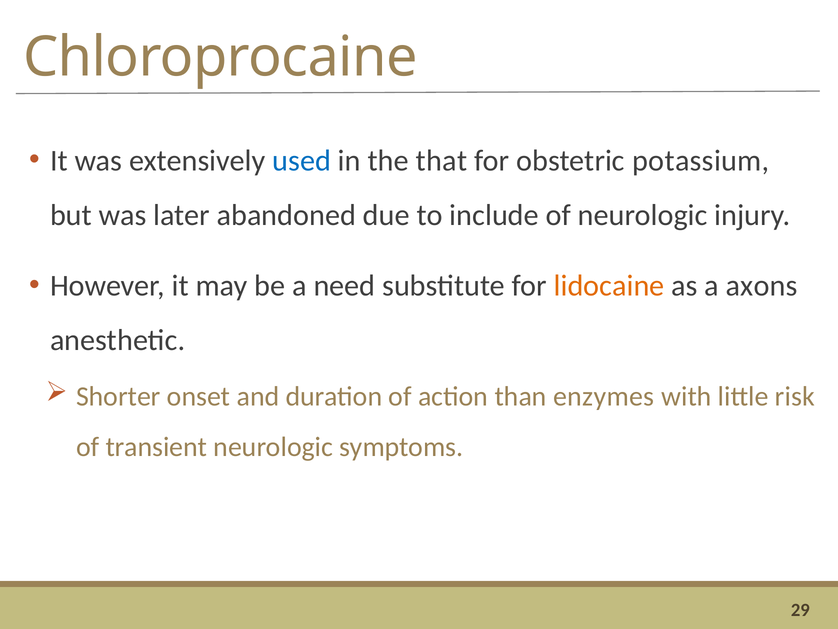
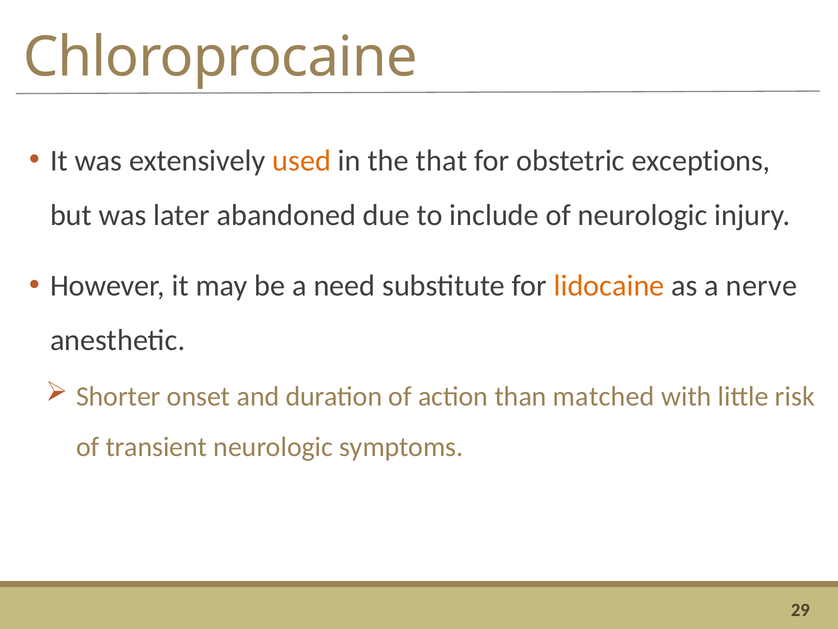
used colour: blue -> orange
potassium: potassium -> exceptions
axons: axons -> nerve
enzymes: enzymes -> matched
